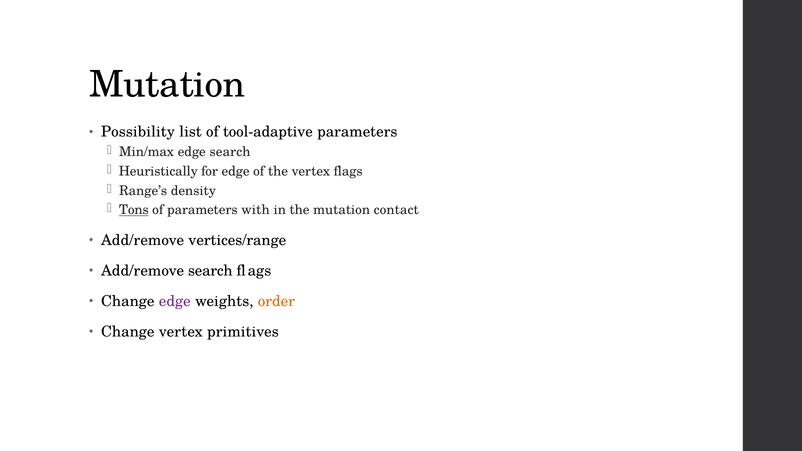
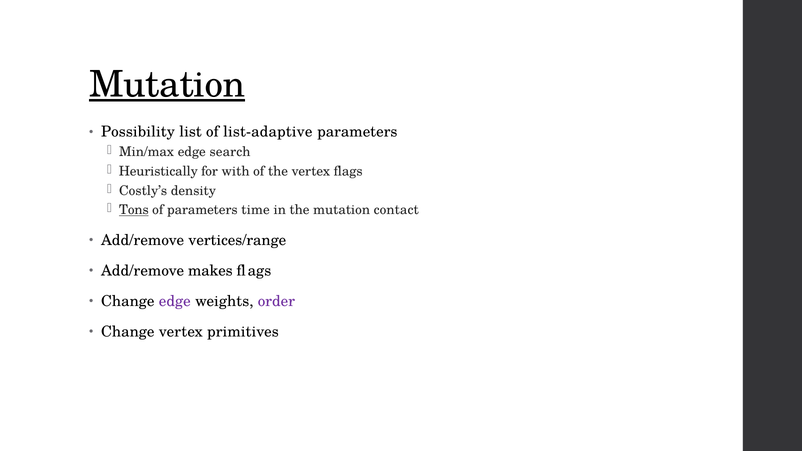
Mutation at (167, 85) underline: none -> present
tool-adaptive: tool-adaptive -> list-adaptive
for edge: edge -> with
Range’s: Range’s -> Costly’s
with: with -> time
Add/remove search: search -> makes
order colour: orange -> purple
